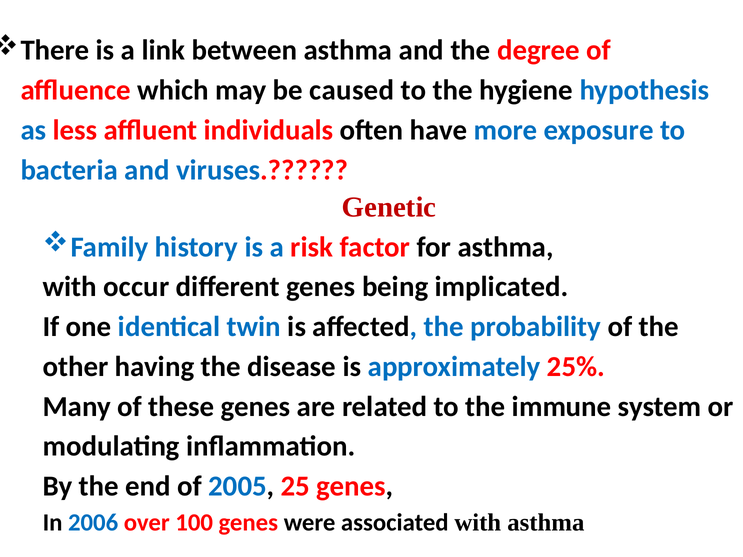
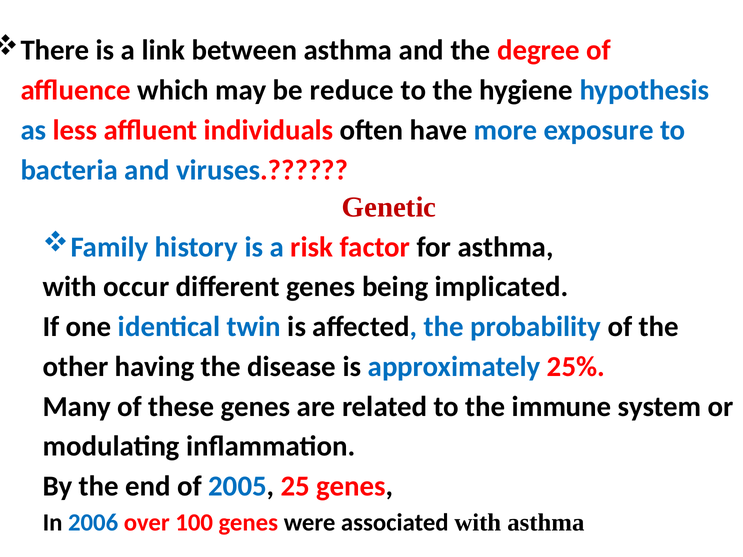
caused: caused -> reduce
